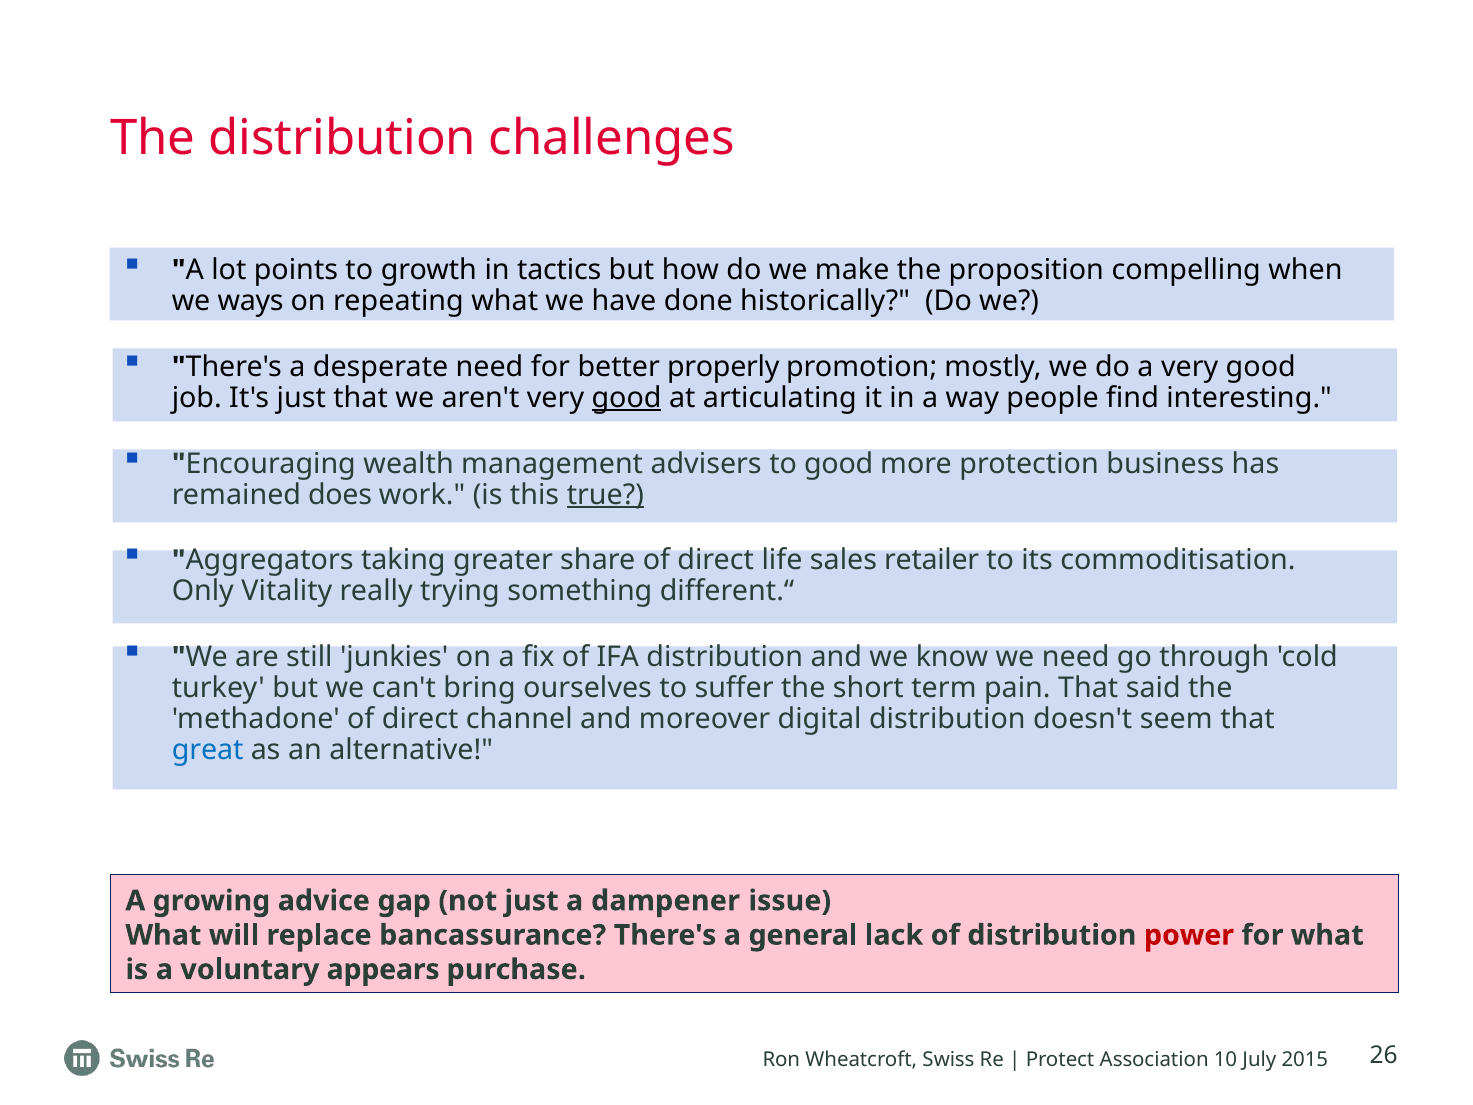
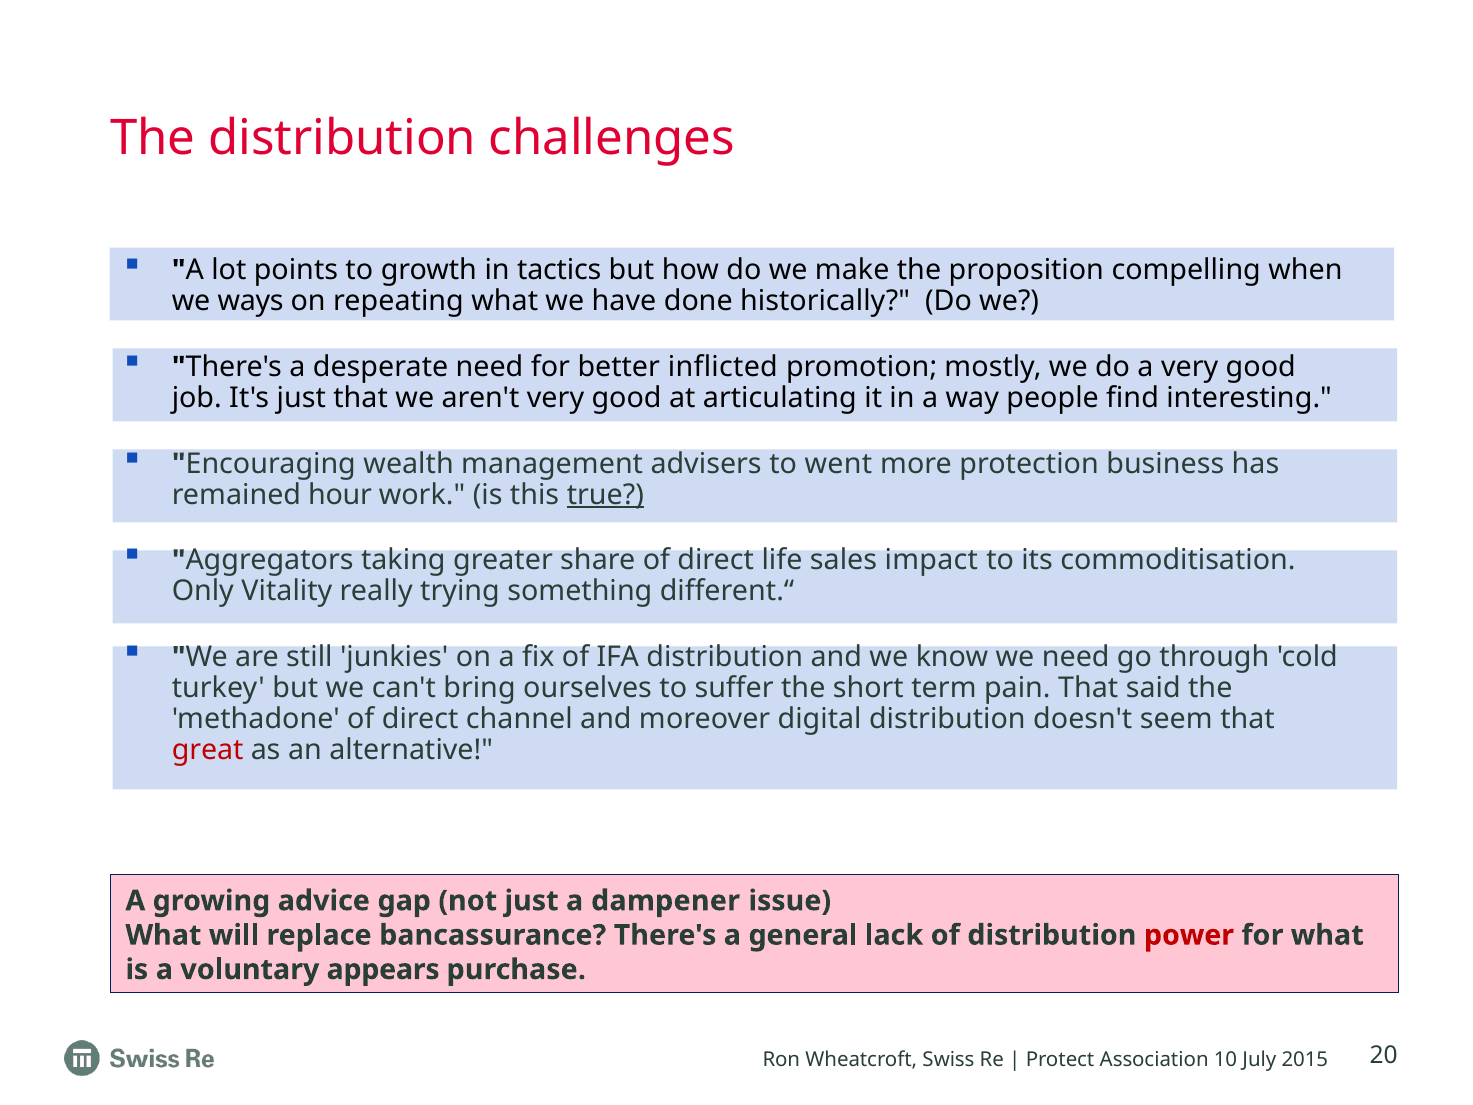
properly: properly -> inflicted
good at (627, 398) underline: present -> none
to good: good -> went
does: does -> hour
retailer: retailer -> impact
great colour: blue -> red
26: 26 -> 20
